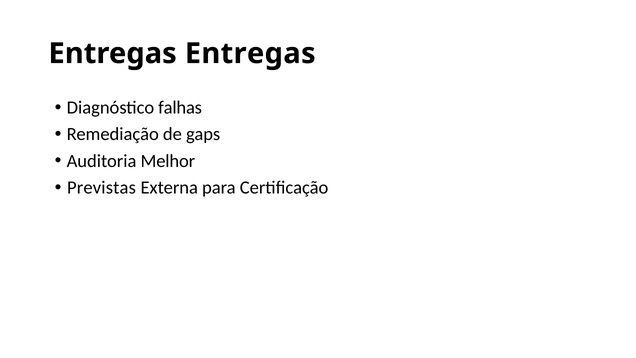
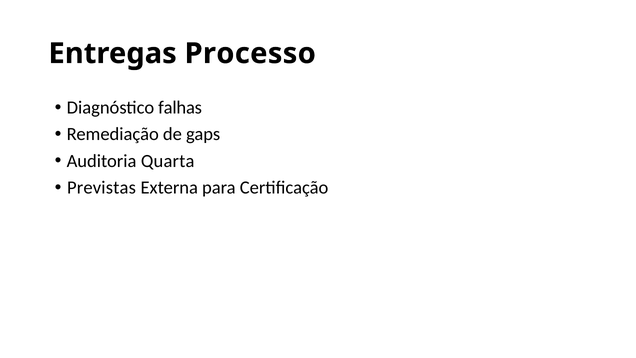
Entregas Entregas: Entregas -> Processo
Melhor: Melhor -> Quarta
